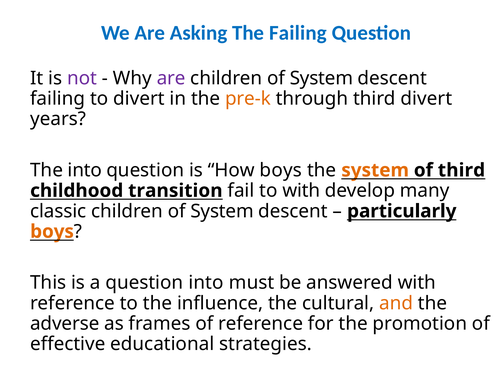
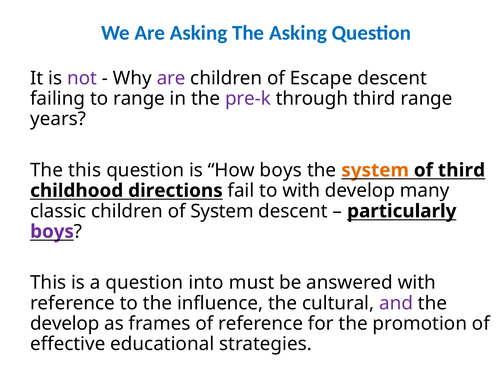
The Failing: Failing -> Asking
System at (321, 78): System -> Escape
to divert: divert -> range
pre-k colour: orange -> purple
third divert: divert -> range
The into: into -> this
transition: transition -> directions
boys at (52, 232) colour: orange -> purple
and colour: orange -> purple
adverse at (65, 324): adverse -> develop
